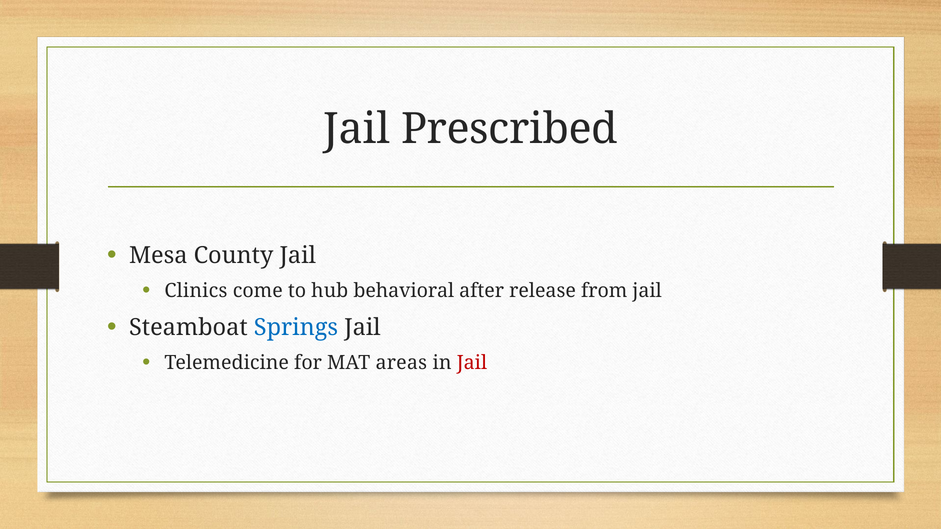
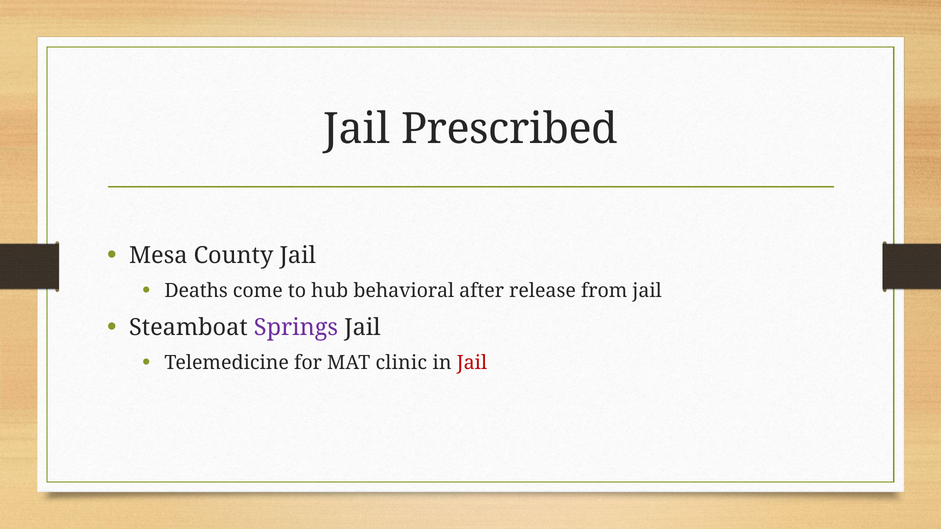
Clinics: Clinics -> Deaths
Springs colour: blue -> purple
areas: areas -> clinic
